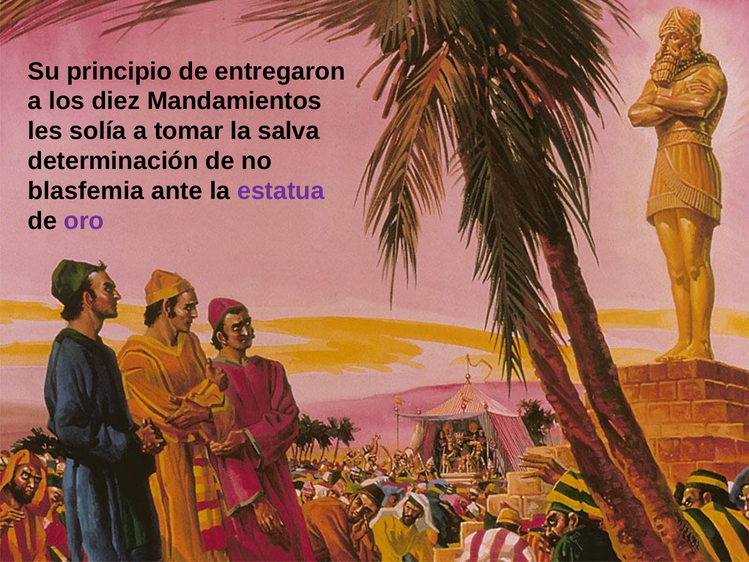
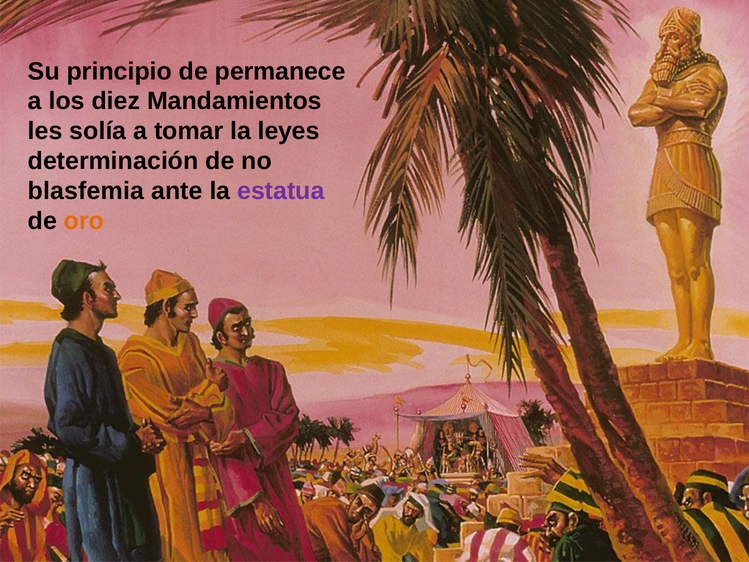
entregaron: entregaron -> permanece
salva: salva -> leyes
oro colour: purple -> orange
